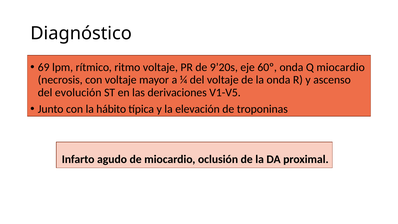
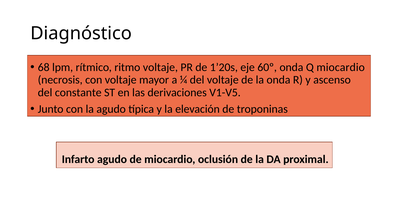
69: 69 -> 68
9’20s: 9’20s -> 1’20s
evolución: evolución -> constante
la hábito: hábito -> agudo
